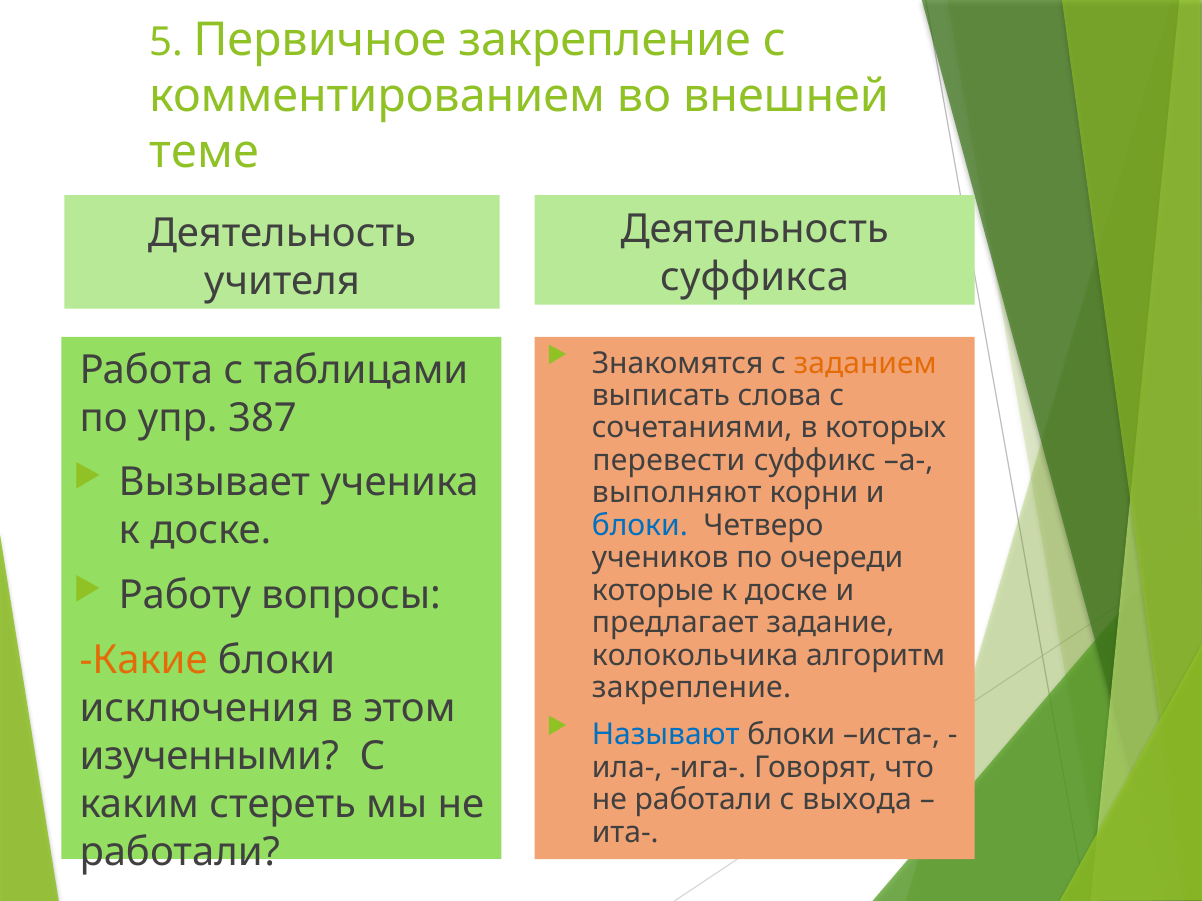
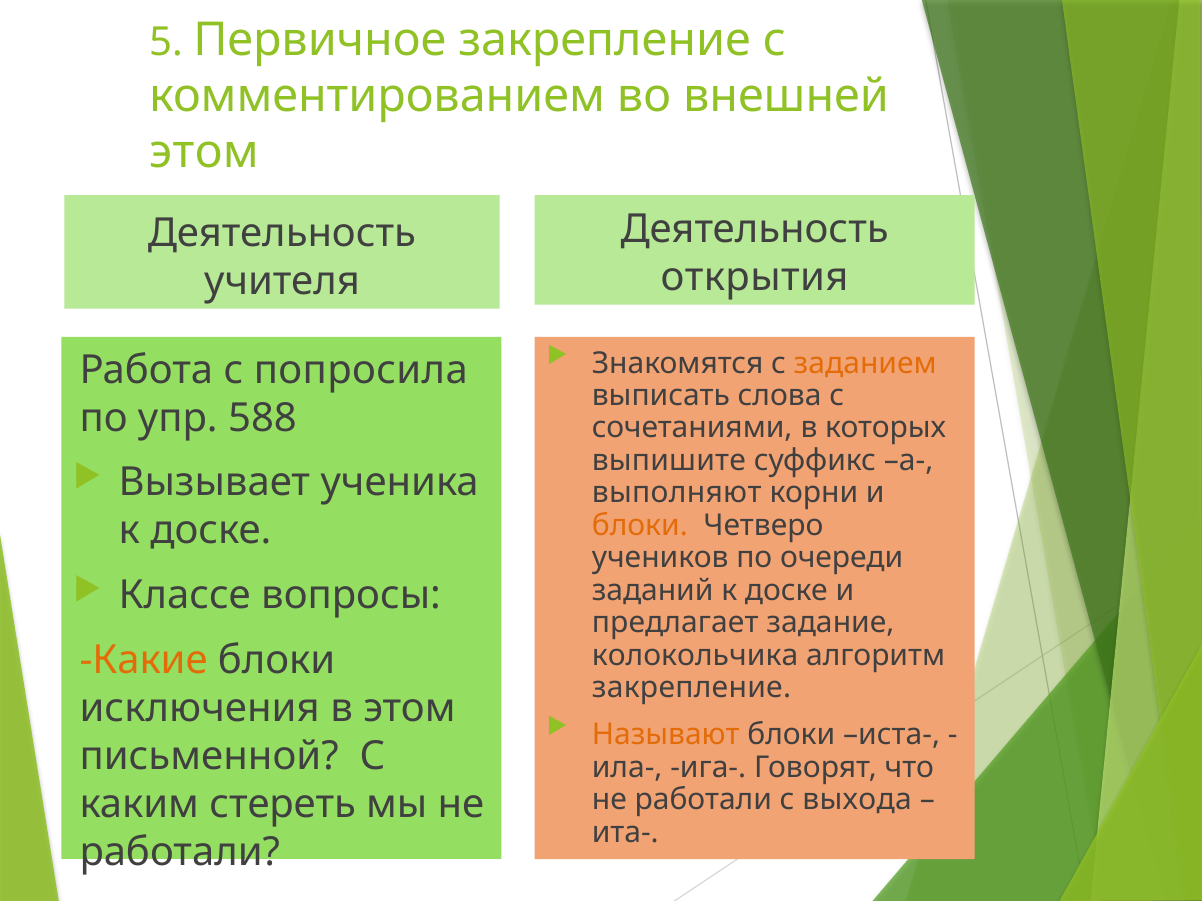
теме at (204, 153): теме -> этом
суффикса: суффикса -> открытия
таблицами: таблицами -> попросила
387: 387 -> 588
перевести: перевести -> выпишите
блоки at (640, 526) colour: blue -> orange
Работу: Работу -> Классе
которые: которые -> заданий
Называют colour: blue -> orange
изученными: изученными -> письменной
